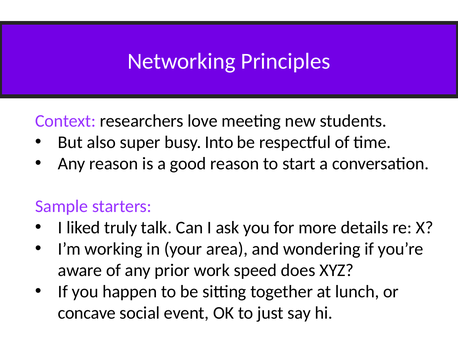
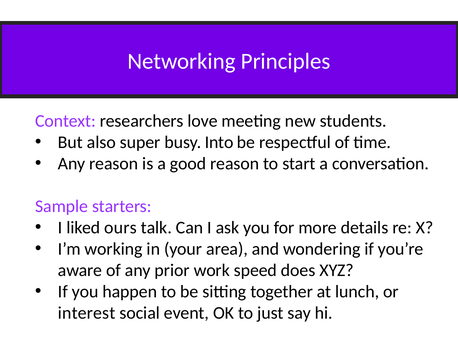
truly: truly -> ours
concave: concave -> interest
